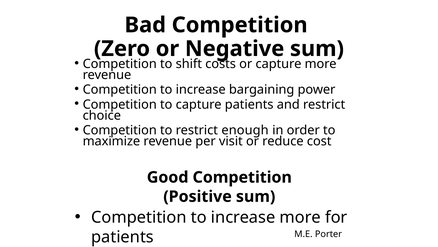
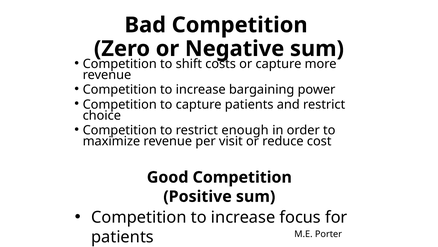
increase more: more -> focus
